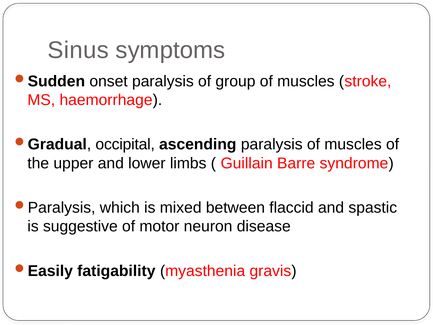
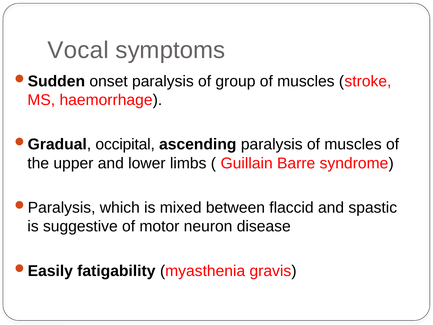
Sinus: Sinus -> Vocal
